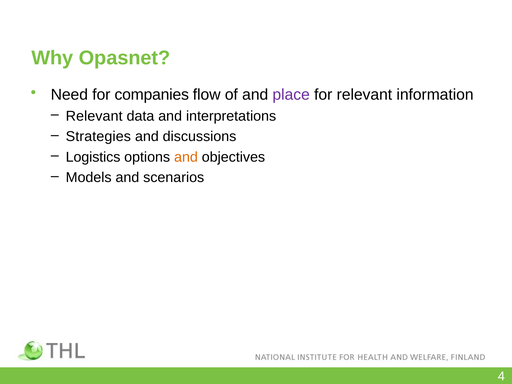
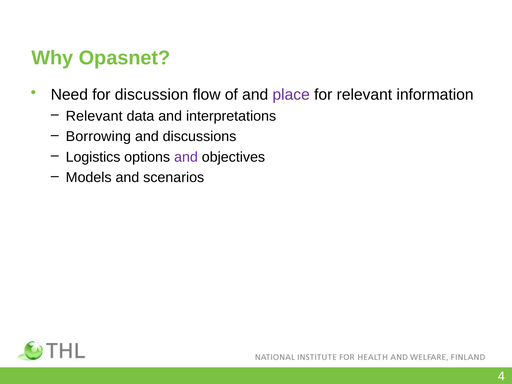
companies: companies -> discussion
Strategies: Strategies -> Borrowing
and at (186, 157) colour: orange -> purple
